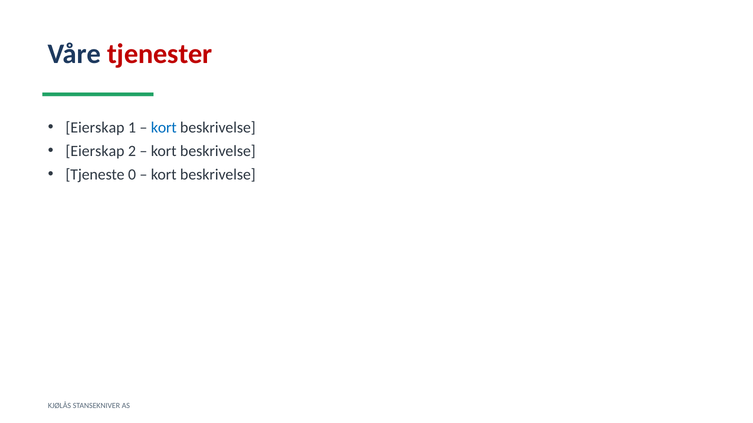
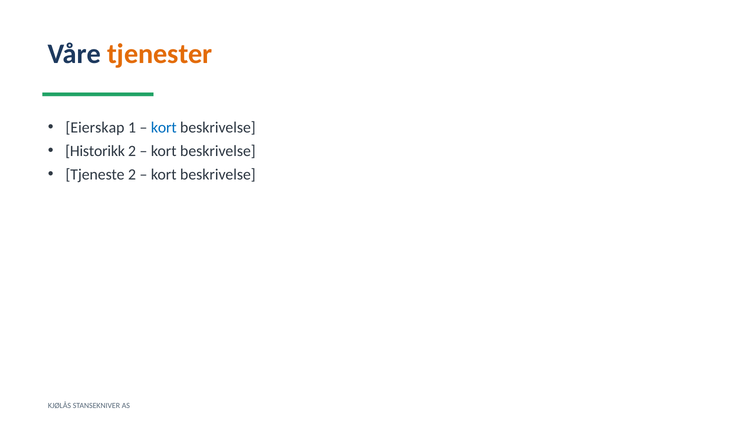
tjenester colour: red -> orange
Eierskap at (95, 151): Eierskap -> Historikk
Tjeneste 0: 0 -> 2
